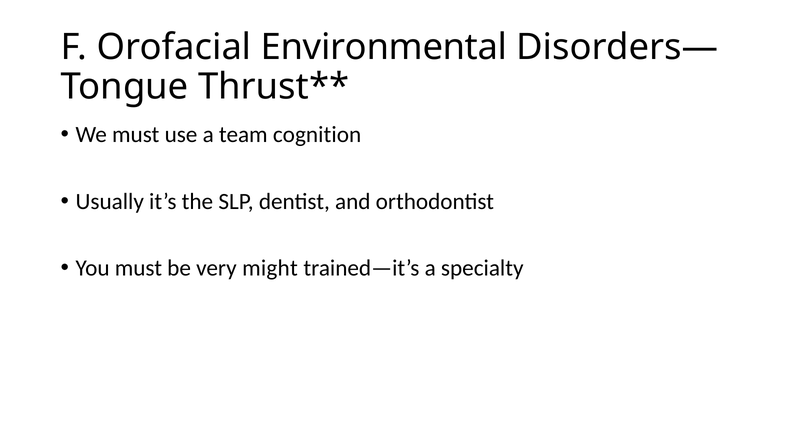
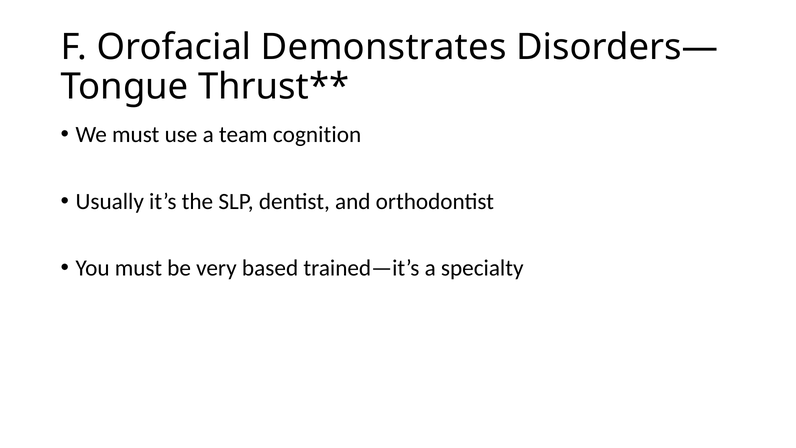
Environmental: Environmental -> Demonstrates
might: might -> based
